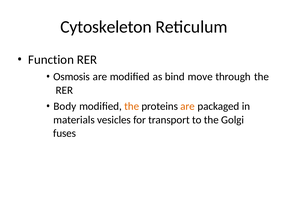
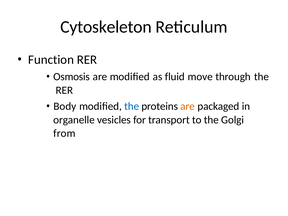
bind: bind -> fluid
the at (132, 106) colour: orange -> blue
materials: materials -> organelle
fuses: fuses -> from
